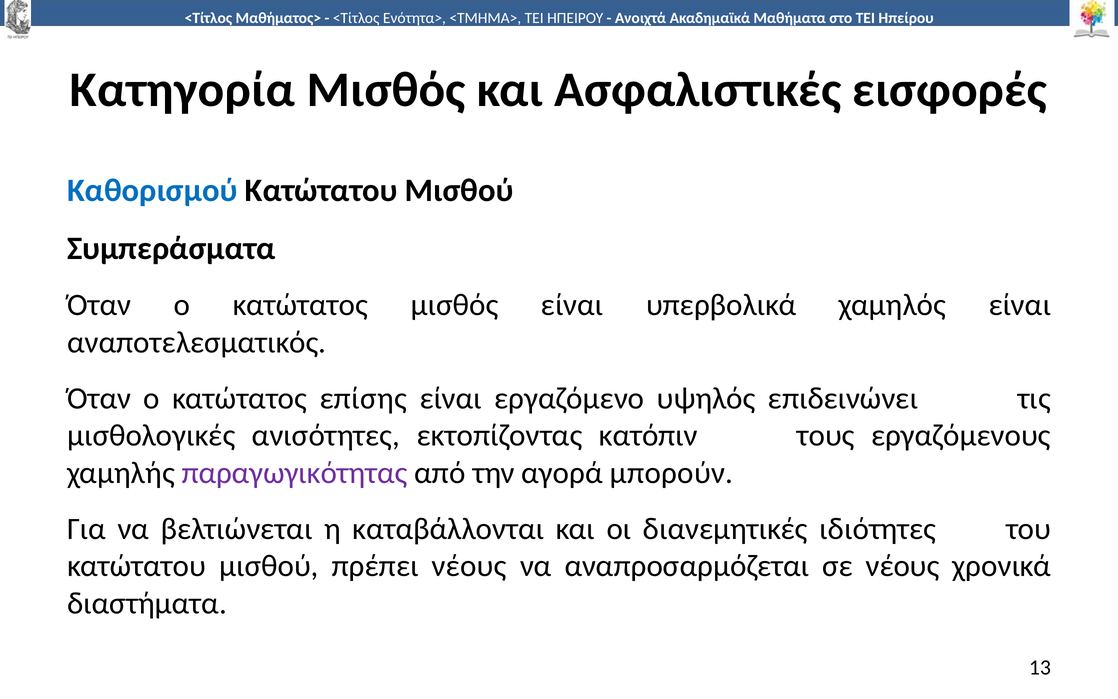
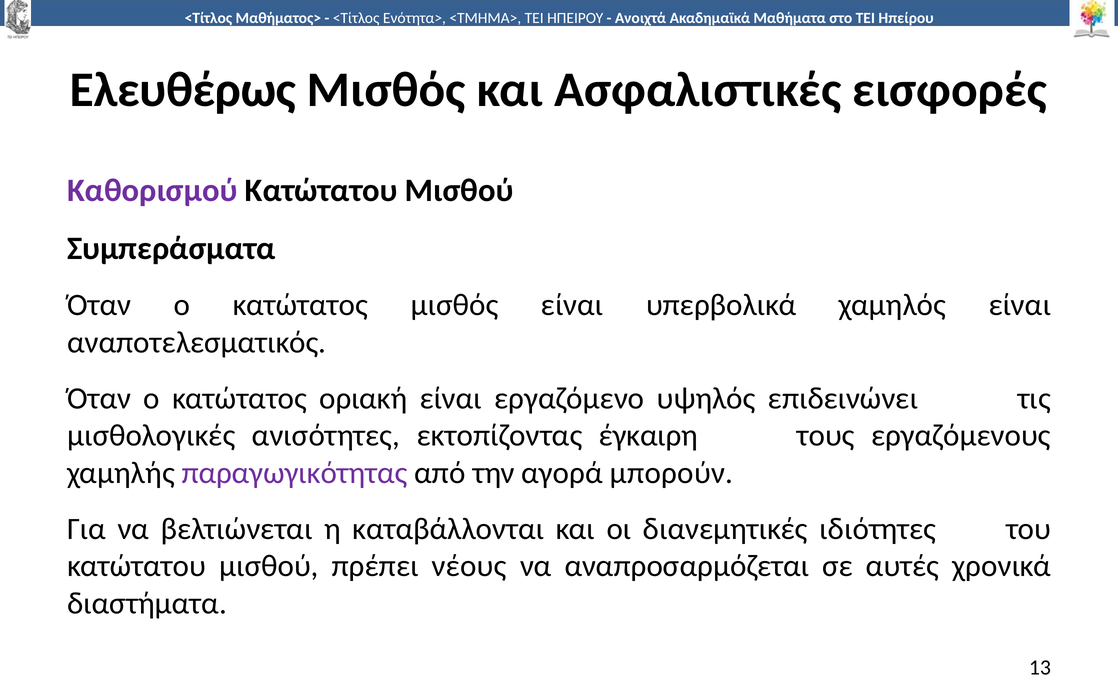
Κατηγορία: Κατηγορία -> Ελευθέρως
Καθορισμού colour: blue -> purple
επίσης: επίσης -> οριακή
κατόπιν: κατόπιν -> έγκαιρη
σε νέους: νέους -> αυτές
